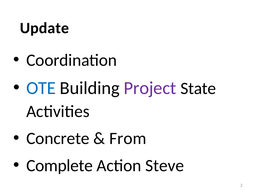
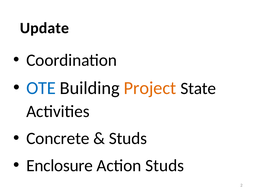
Project colour: purple -> orange
From at (128, 138): From -> Studs
Complete: Complete -> Enclosure
Action Steve: Steve -> Studs
